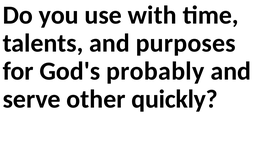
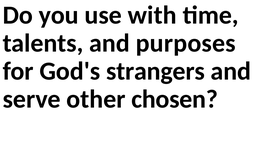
probably: probably -> strangers
quickly: quickly -> chosen
